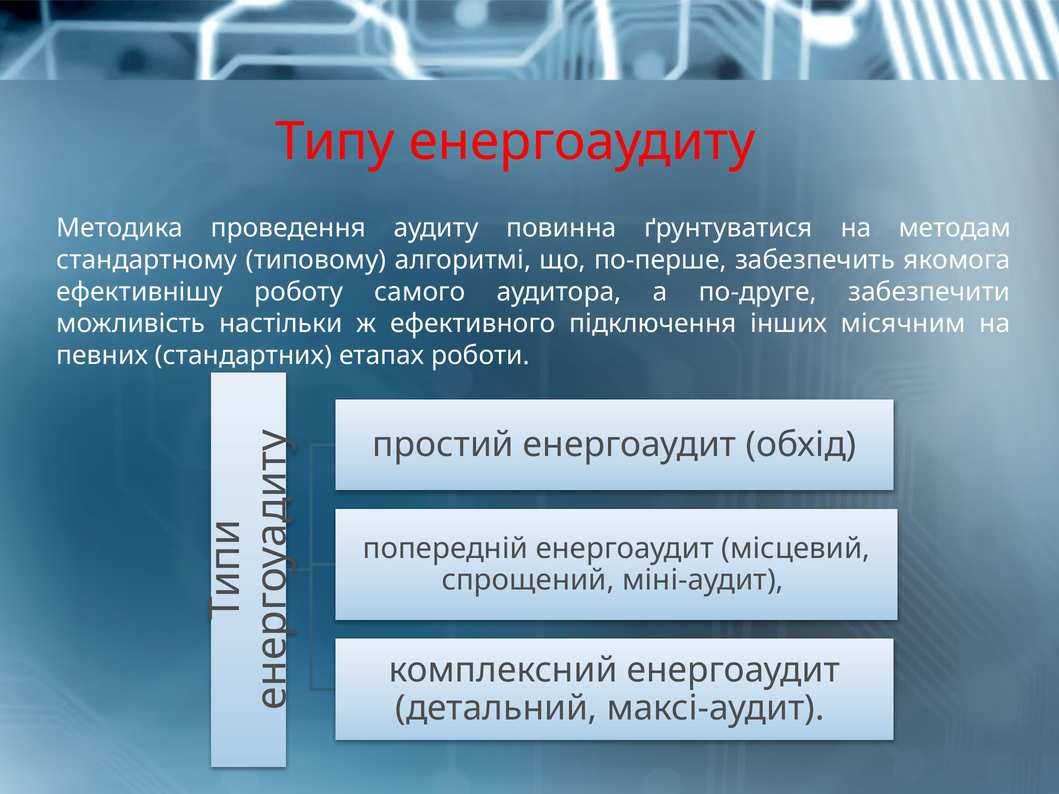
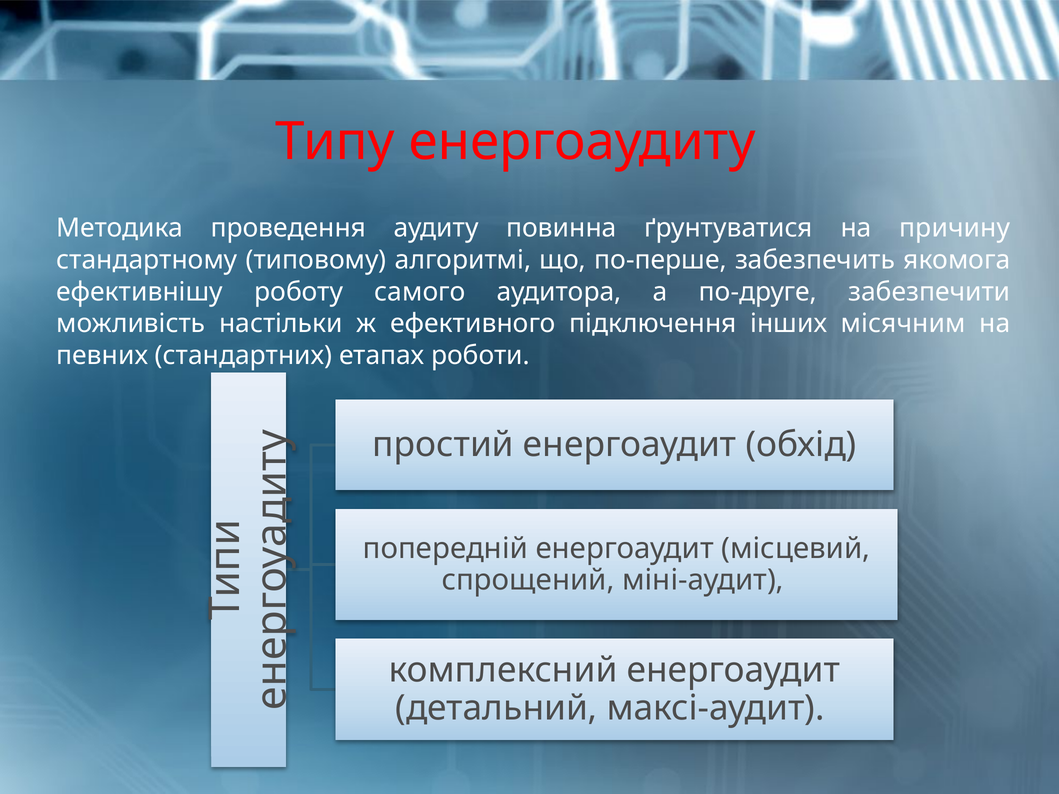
методам: методам -> причину
